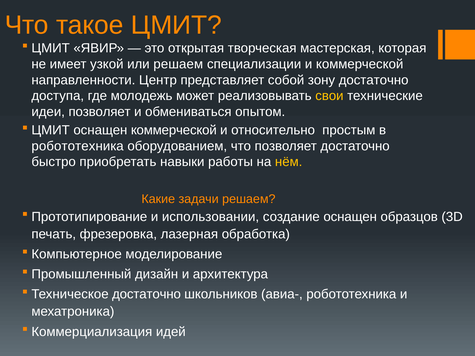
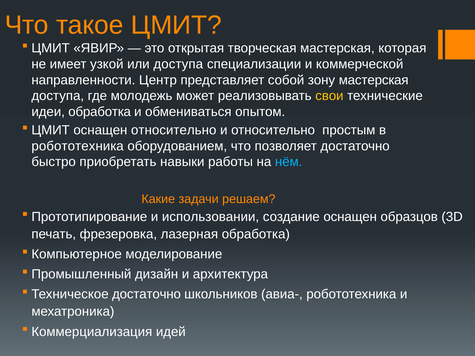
или решаем: решаем -> доступа
зону достаточно: достаточно -> мастерская
идеи позволяет: позволяет -> обработка
оснащен коммерческой: коммерческой -> относительно
нём colour: yellow -> light blue
